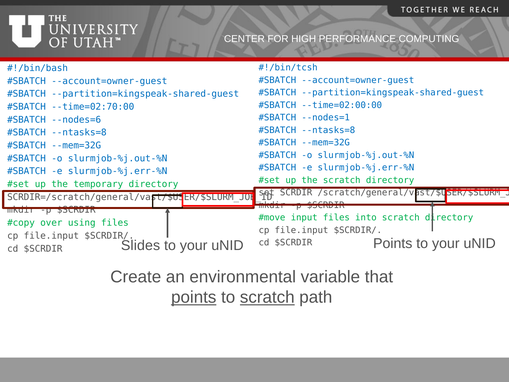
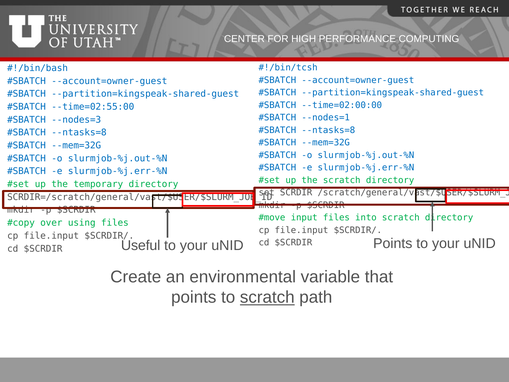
--time=02:70:00: --time=02:70:00 -> --time=02:55:00
--nodes=6: --nodes=6 -> --nodes=3
Slides: Slides -> Useful
points at (194, 297) underline: present -> none
